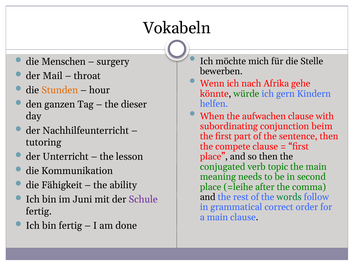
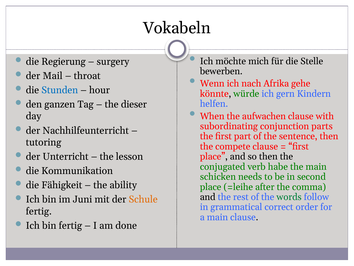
Menschen: Menschen -> Regierung
Stunden colour: orange -> blue
beim: beim -> parts
topic: topic -> habe
meaning: meaning -> schicken
Schule colour: purple -> orange
